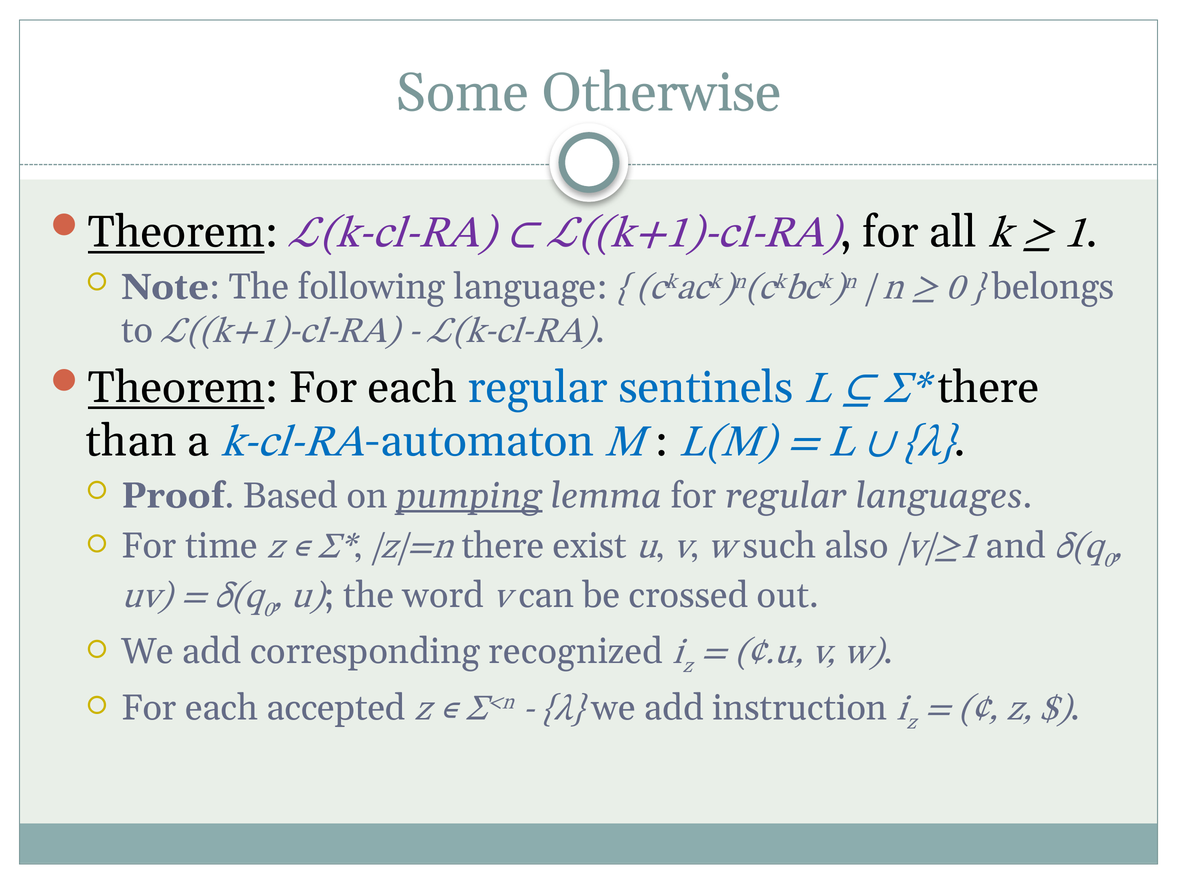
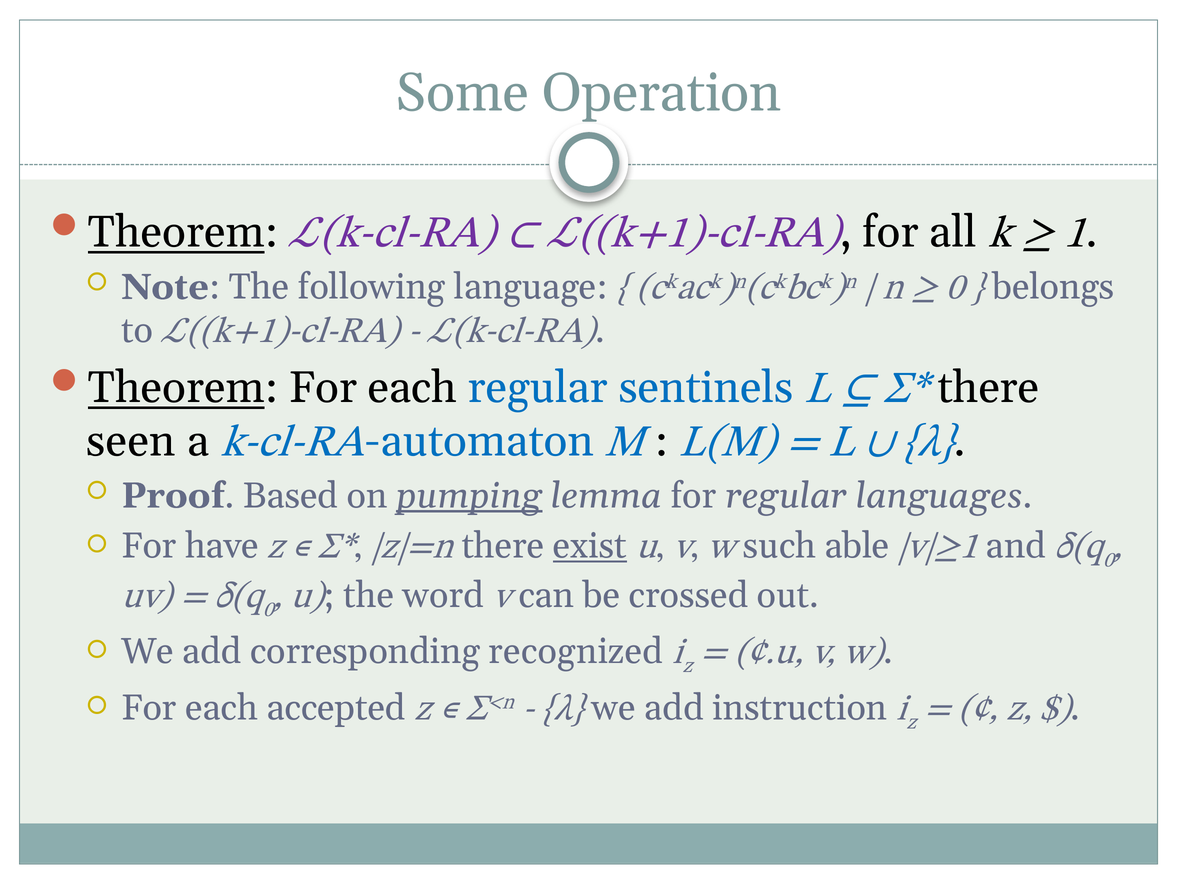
Otherwise: Otherwise -> Operation
than: than -> seen
time: time -> have
exist underline: none -> present
also: also -> able
